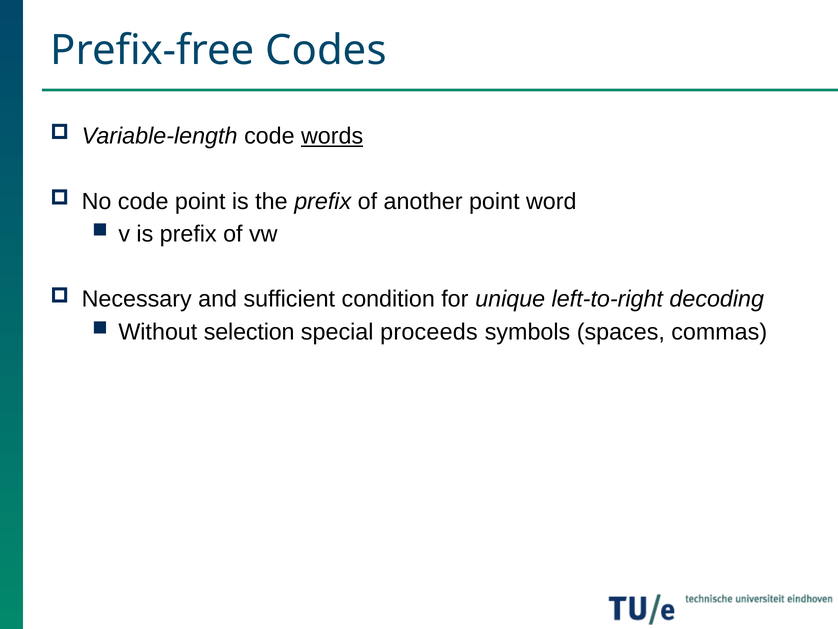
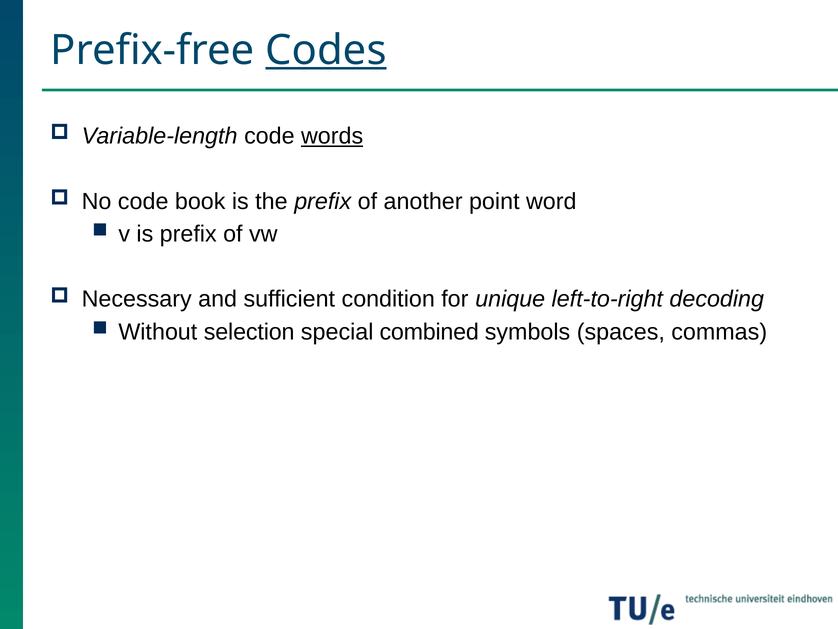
Codes underline: none -> present
code point: point -> book
proceeds: proceeds -> combined
